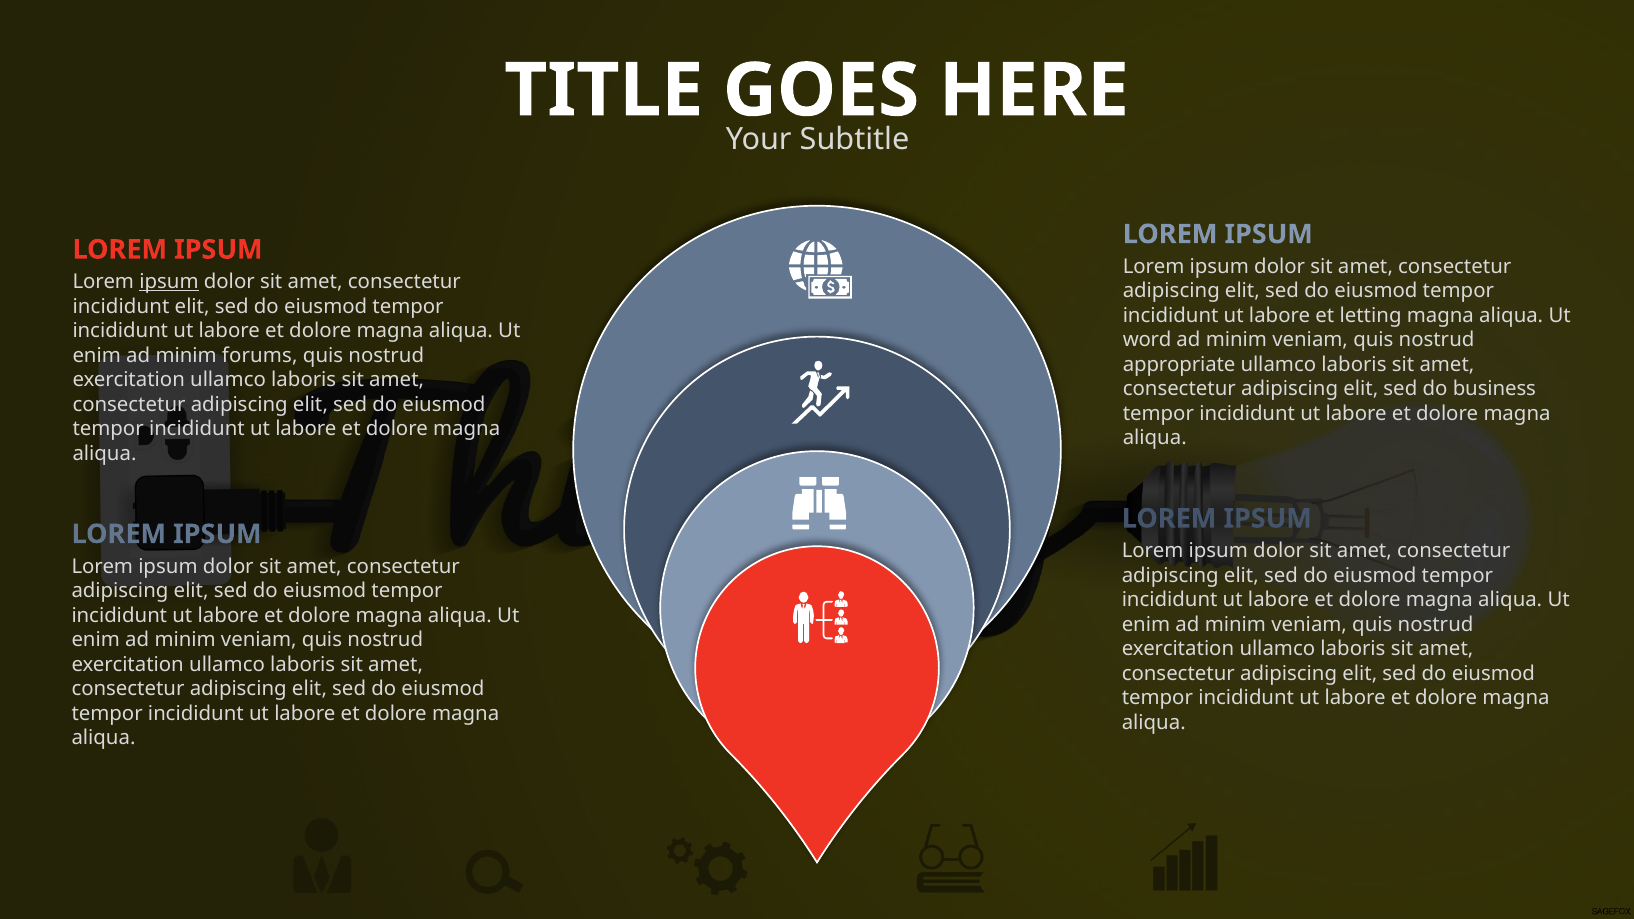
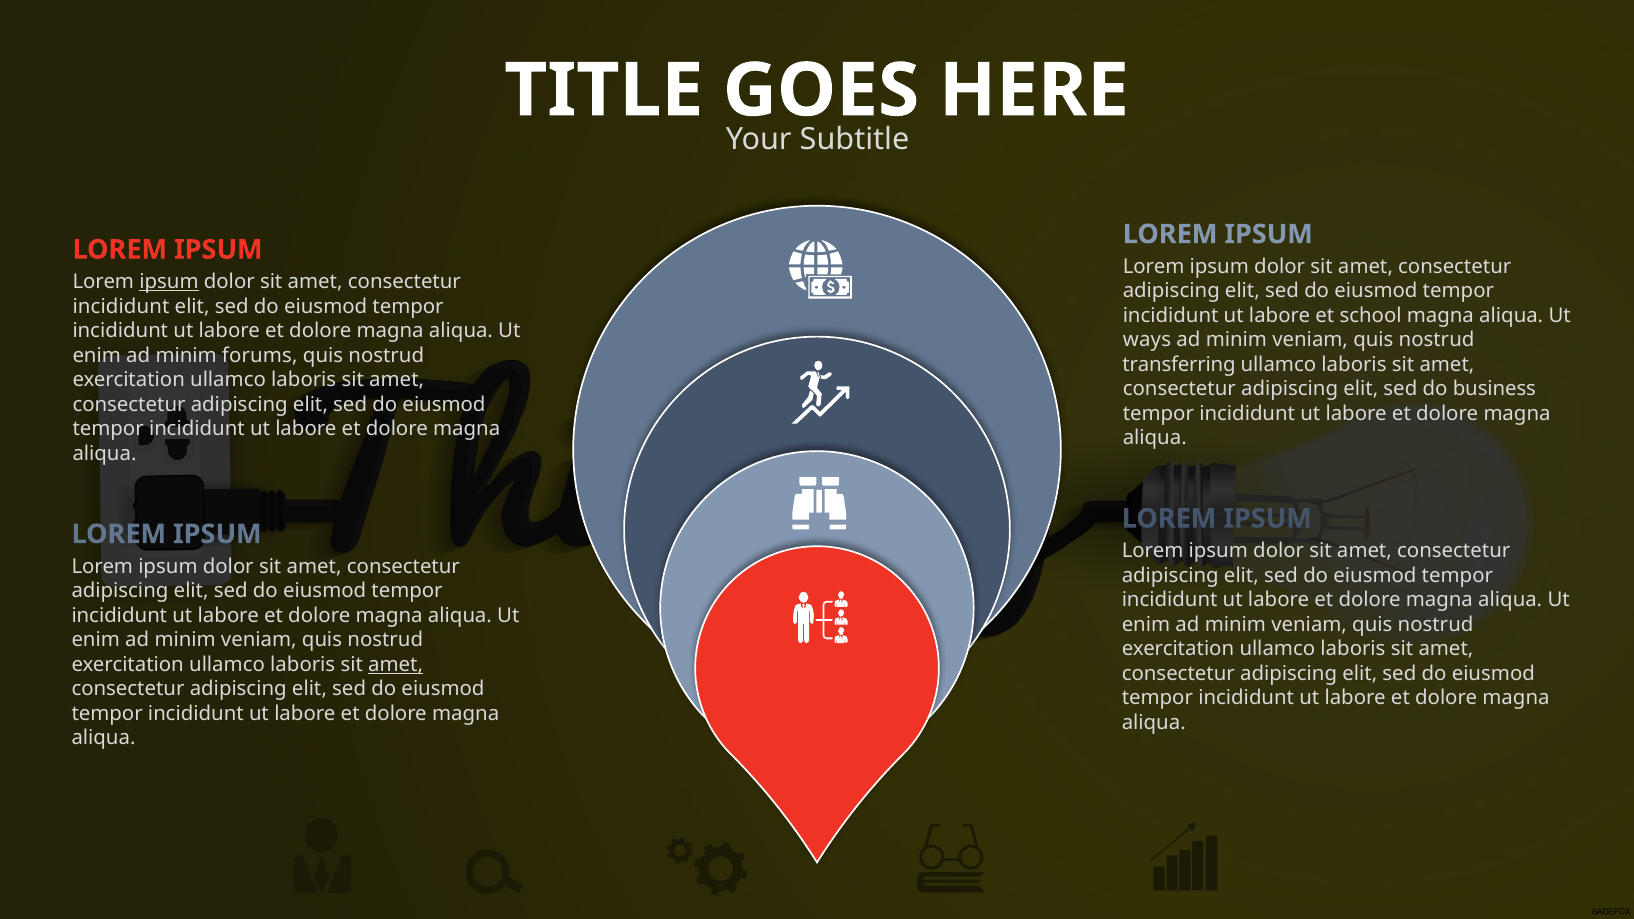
letting: letting -> school
word: word -> ways
appropriate: appropriate -> transferring
amet at (396, 664) underline: none -> present
